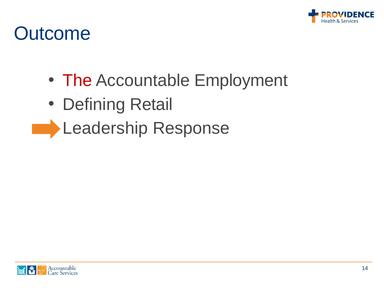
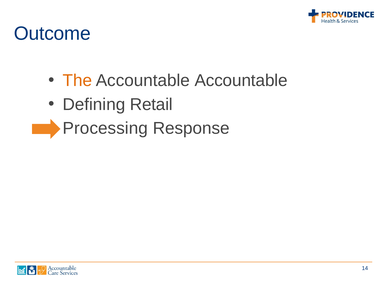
The colour: red -> orange
Accountable Employment: Employment -> Accountable
Leadership: Leadership -> Processing
